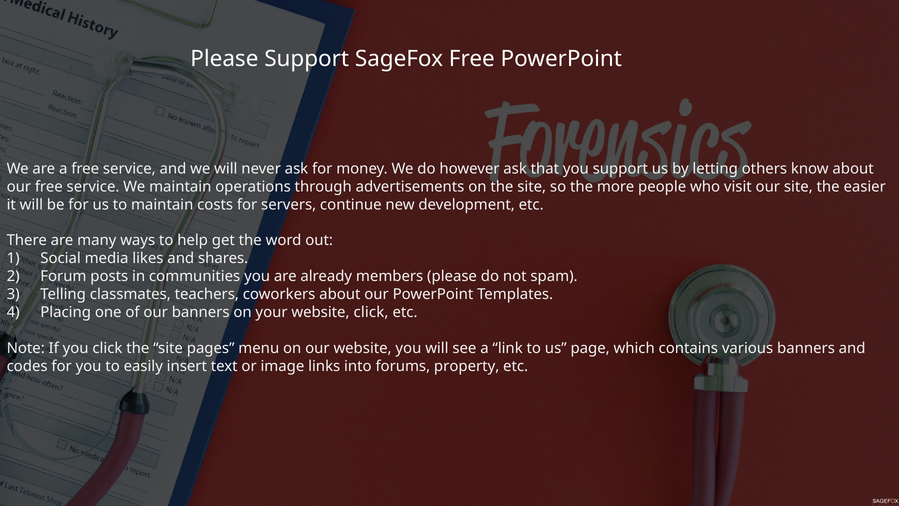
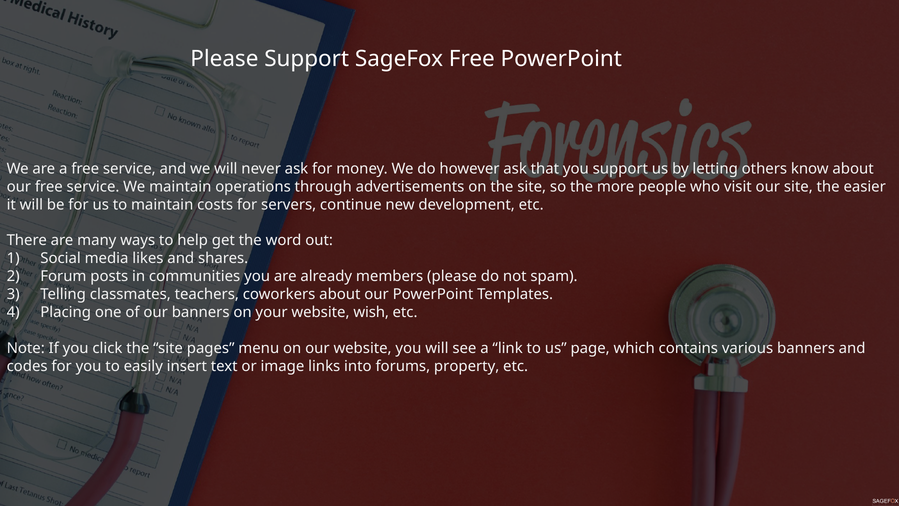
website click: click -> wish
